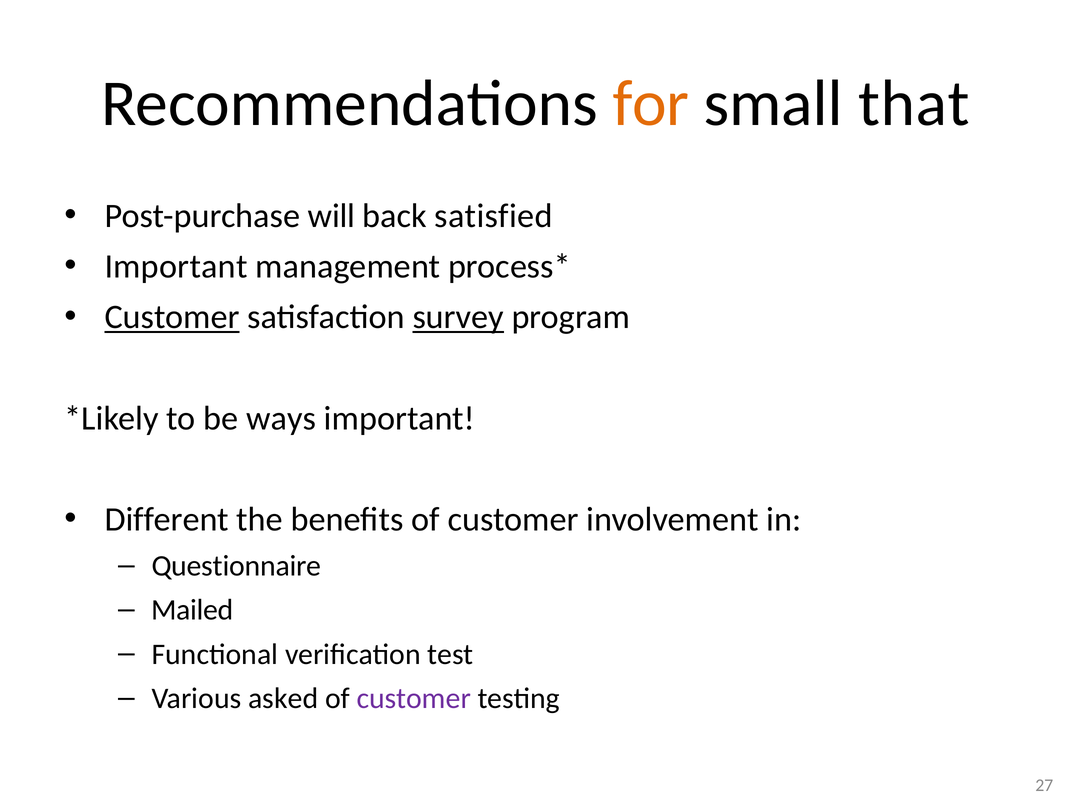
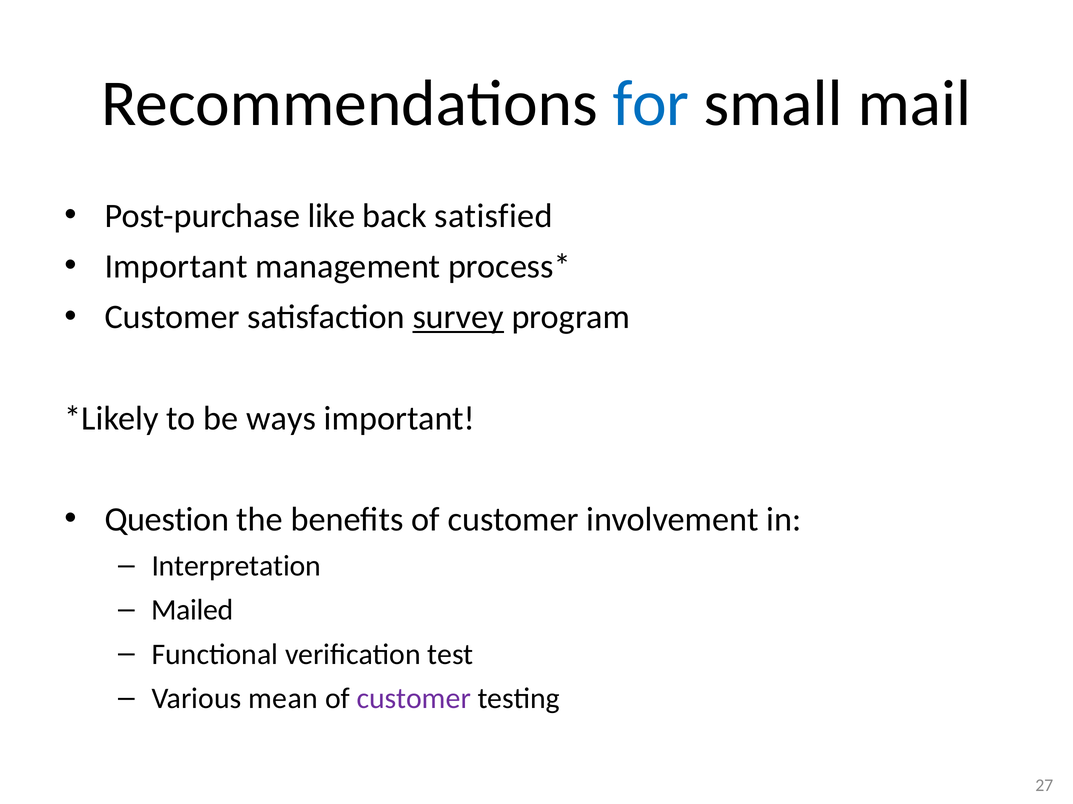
for colour: orange -> blue
that: that -> mail
will: will -> like
Customer at (172, 317) underline: present -> none
Different: Different -> Question
Questionnaire: Questionnaire -> Interpretation
asked: asked -> mean
